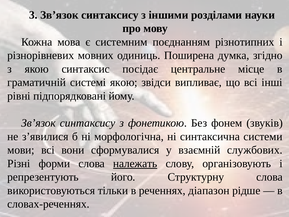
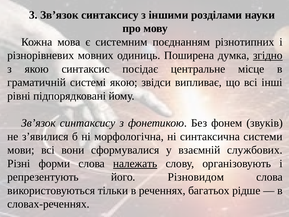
згідно underline: none -> present
Структурну: Структурну -> Різновидом
діапазон: діапазон -> багатьох
